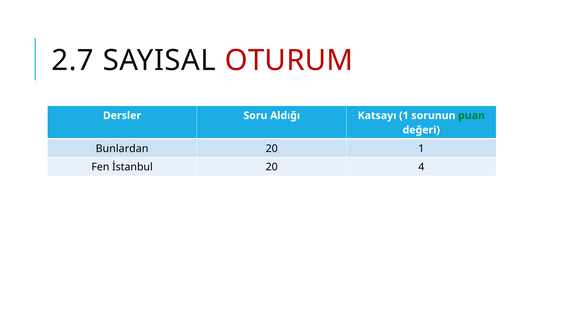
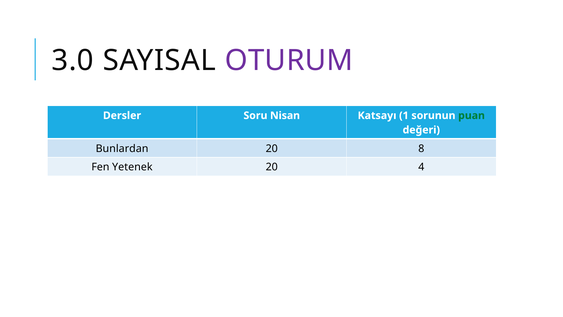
2.7: 2.7 -> 3.0
OTURUM colour: red -> purple
Aldığı: Aldığı -> Nisan
20 1: 1 -> 8
İstanbul: İstanbul -> Yetenek
